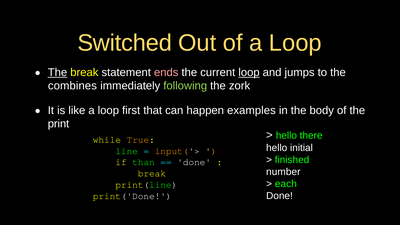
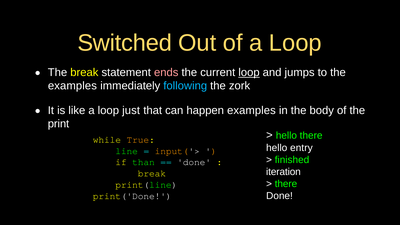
The at (57, 72) underline: present -> none
combines at (72, 86): combines -> examples
following colour: light green -> light blue
first: first -> just
initial: initial -> entry
number: number -> iteration
each at (286, 184): each -> there
